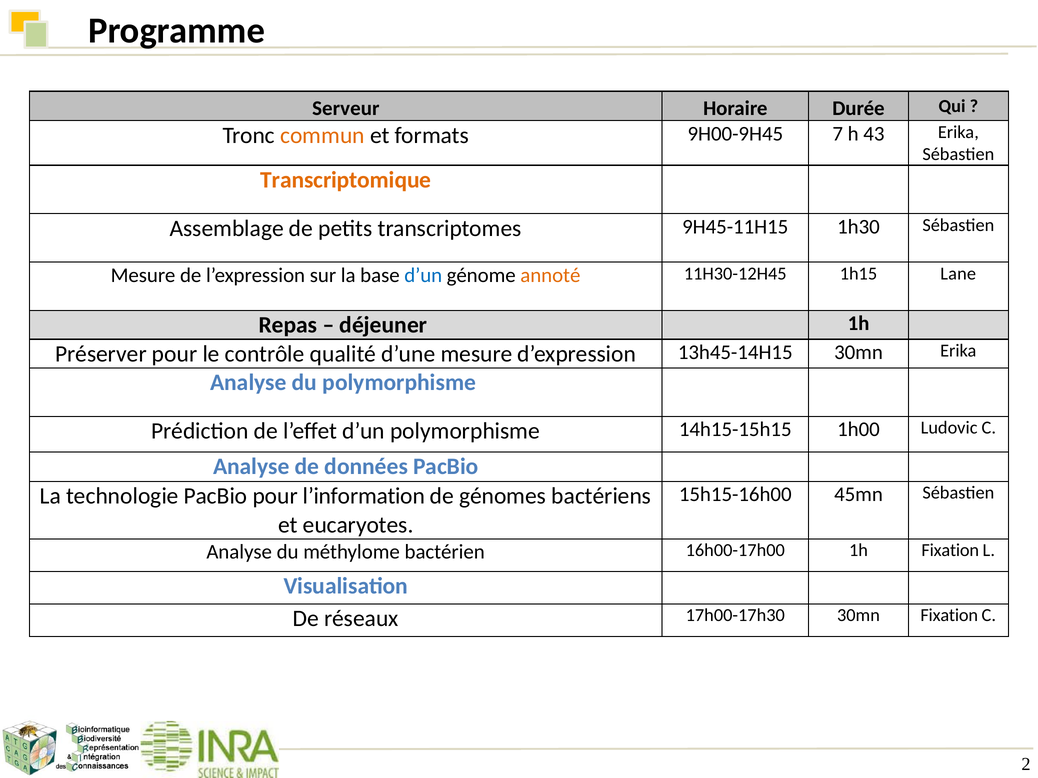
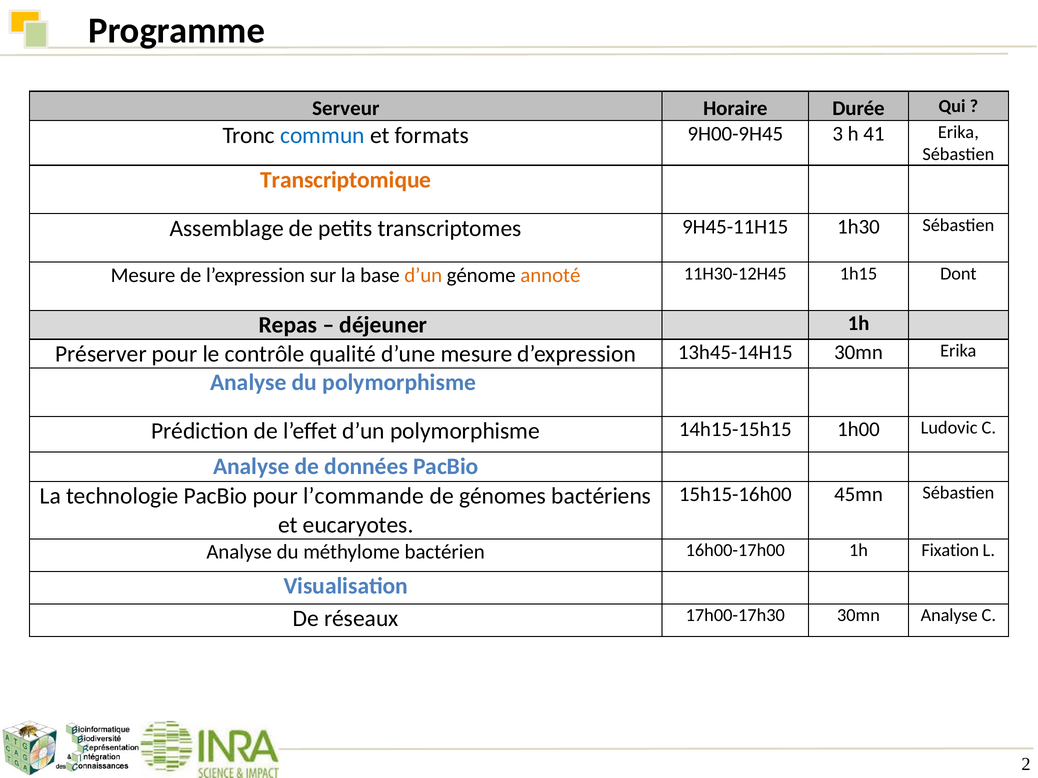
commun colour: orange -> blue
7: 7 -> 3
43: 43 -> 41
d’un at (423, 275) colour: blue -> orange
Lane: Lane -> Dont
l’information: l’information -> l’commande
30mn Fixation: Fixation -> Analyse
